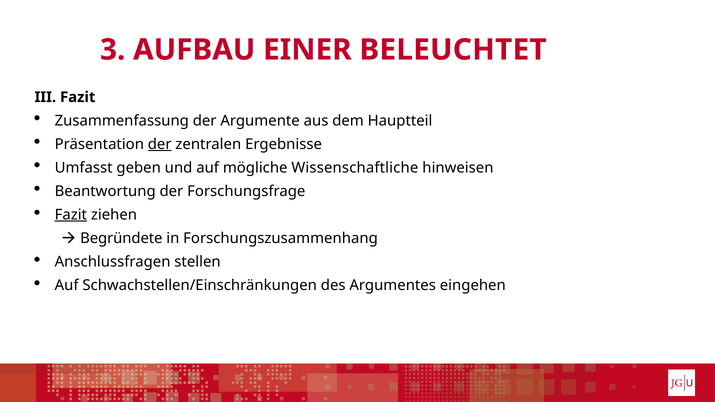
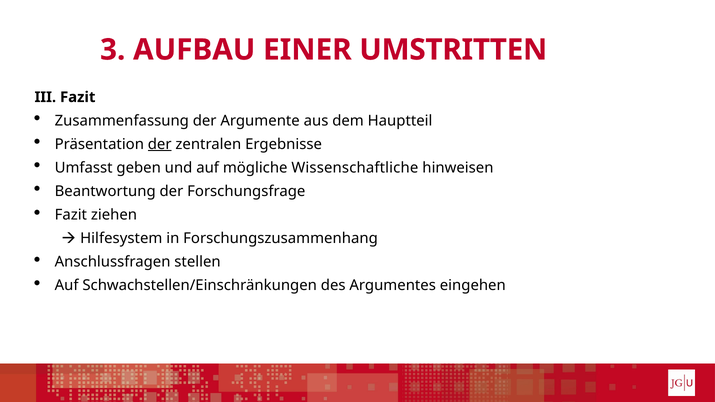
BELEUCHTET: BELEUCHTET -> UMSTRITTEN
Fazit at (71, 215) underline: present -> none
Begründete: Begründete -> Hilfesystem
